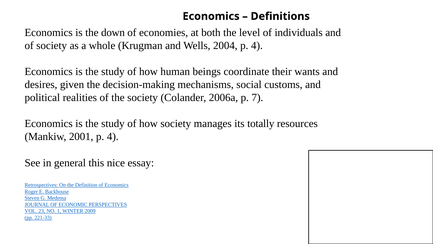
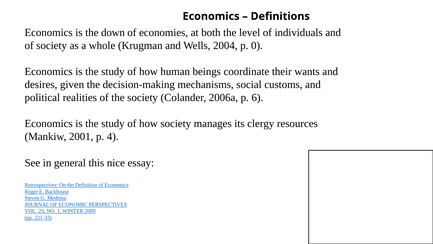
2004 p 4: 4 -> 0
7: 7 -> 6
totally: totally -> clergy
